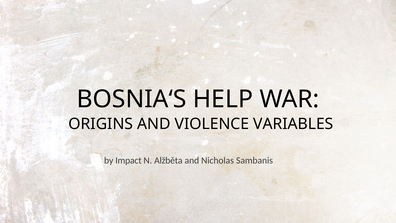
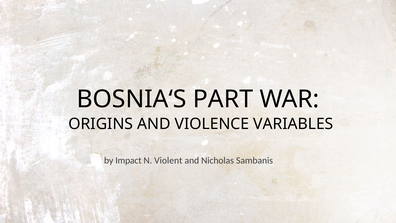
HELP: HELP -> PART
Alžběta: Alžběta -> Violent
